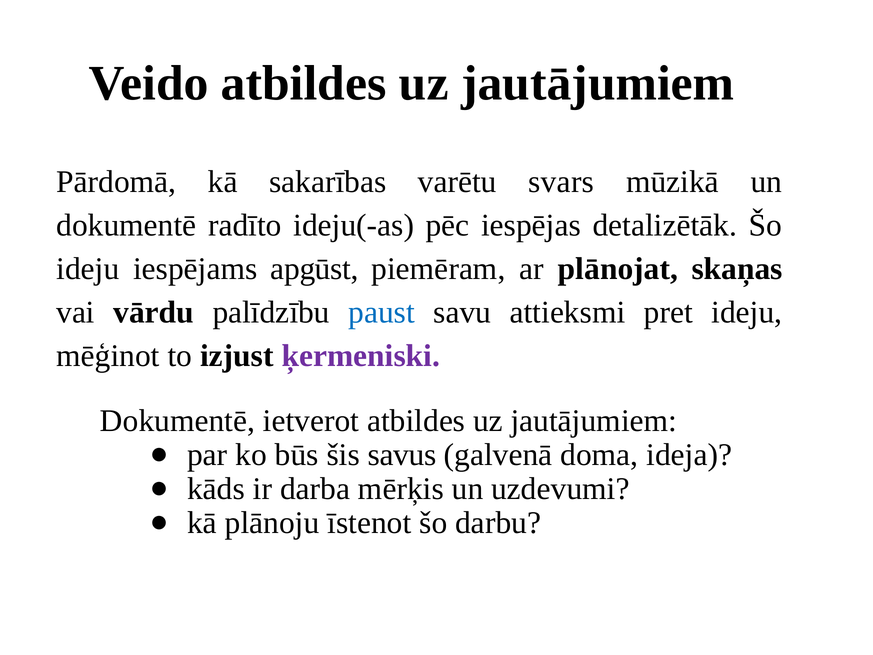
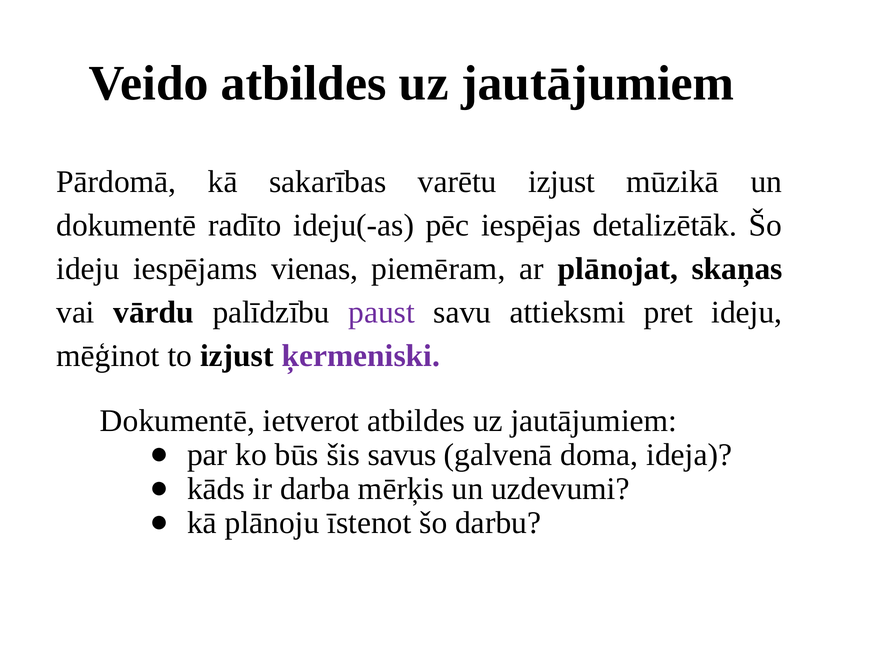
varētu svars: svars -> izjust
apgūst: apgūst -> vienas
paust colour: blue -> purple
